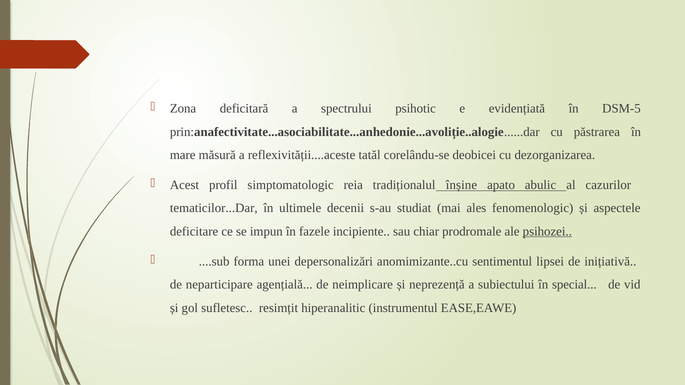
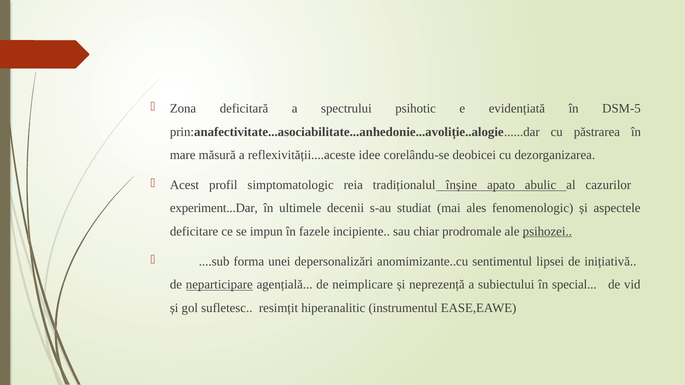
tatăl: tatăl -> idee
tematicilor...Dar: tematicilor...Dar -> experiment...Dar
neparticipare underline: none -> present
